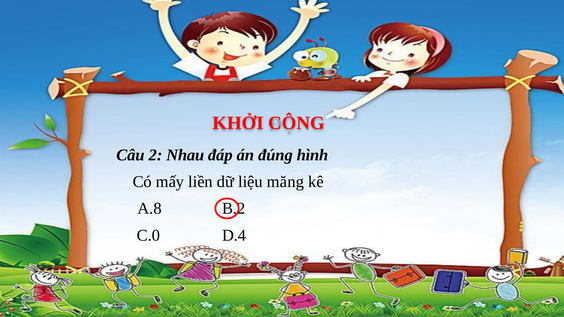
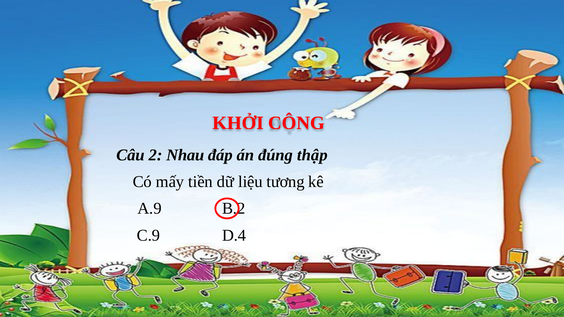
hình: hình -> thập
liền: liền -> tiền
măng: măng -> tương
A.8: A.8 -> A.9
C.0: C.0 -> C.9
